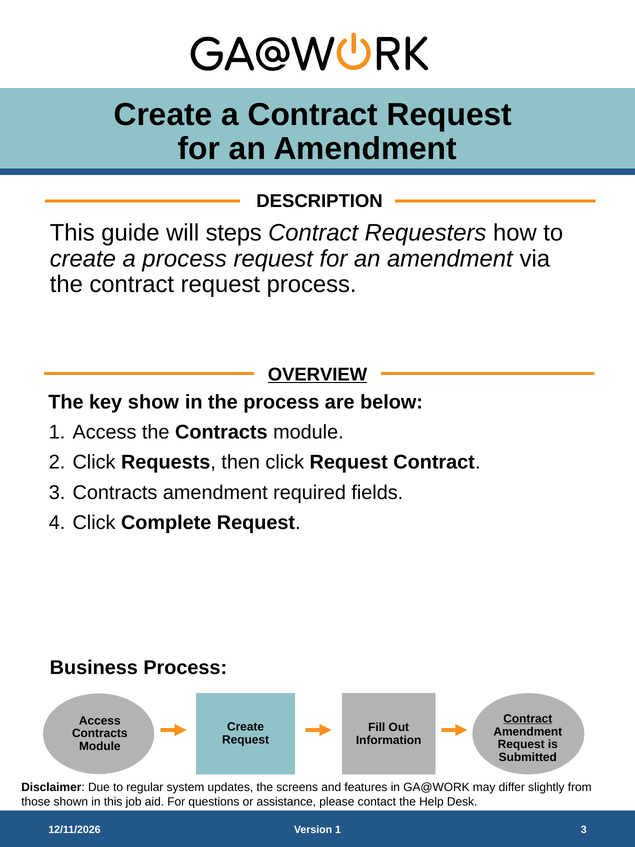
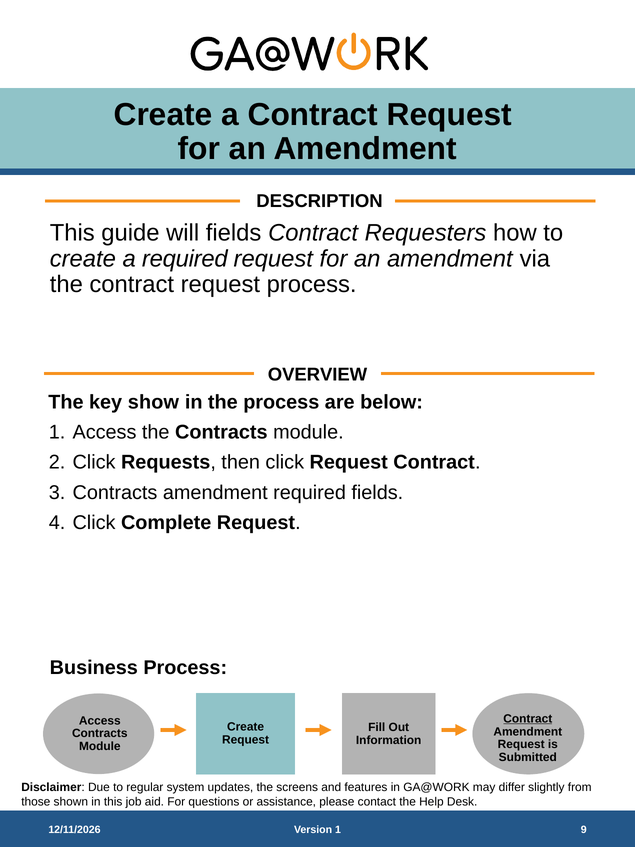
will steps: steps -> fields
a process: process -> required
OVERVIEW underline: present -> none
1 3: 3 -> 9
